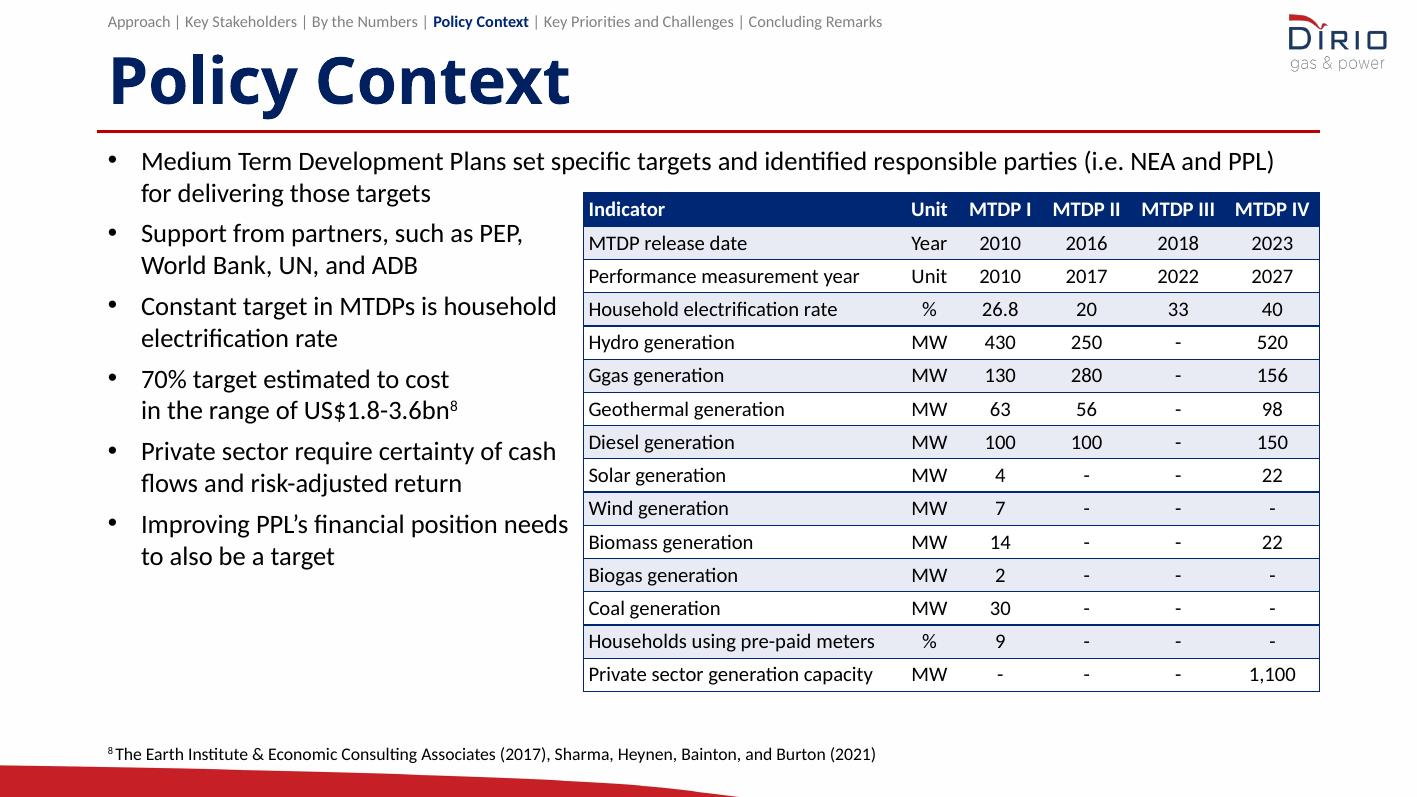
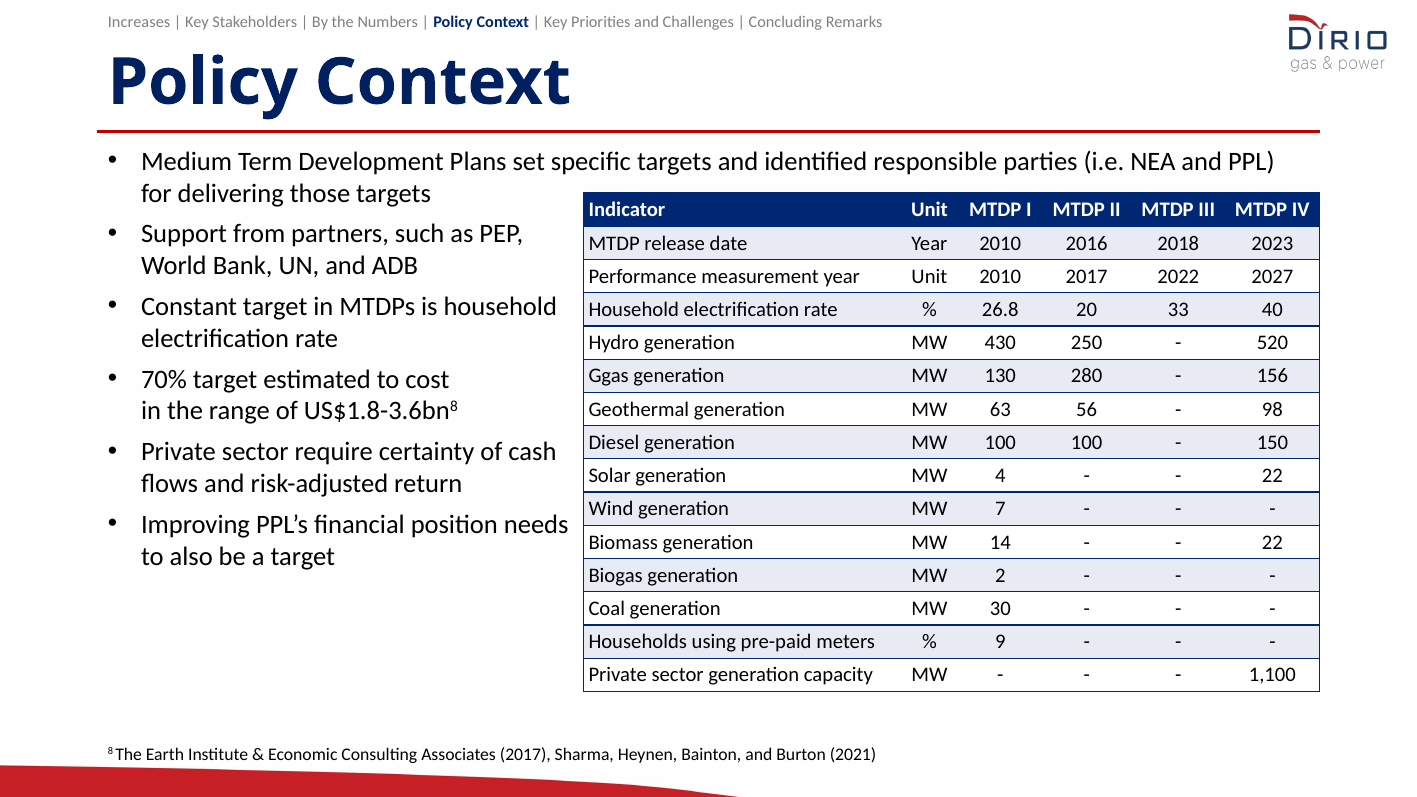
Approach: Approach -> Increases
